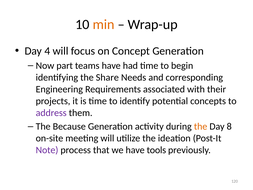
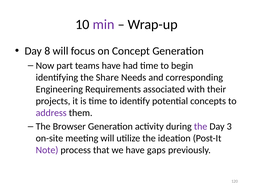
min colour: orange -> purple
4: 4 -> 8
Because: Because -> Browser
the at (201, 126) colour: orange -> purple
8: 8 -> 3
tools: tools -> gaps
